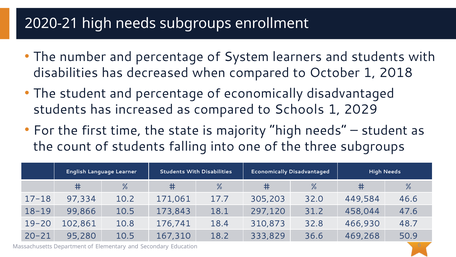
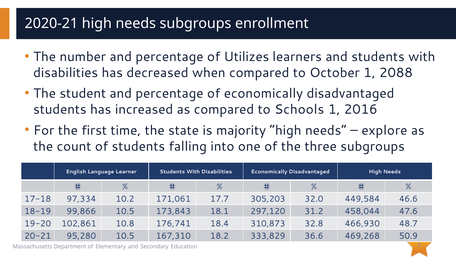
System: System -> Utilizes
2018: 2018 -> 2088
2029: 2029 -> 2016
student at (384, 130): student -> explore
